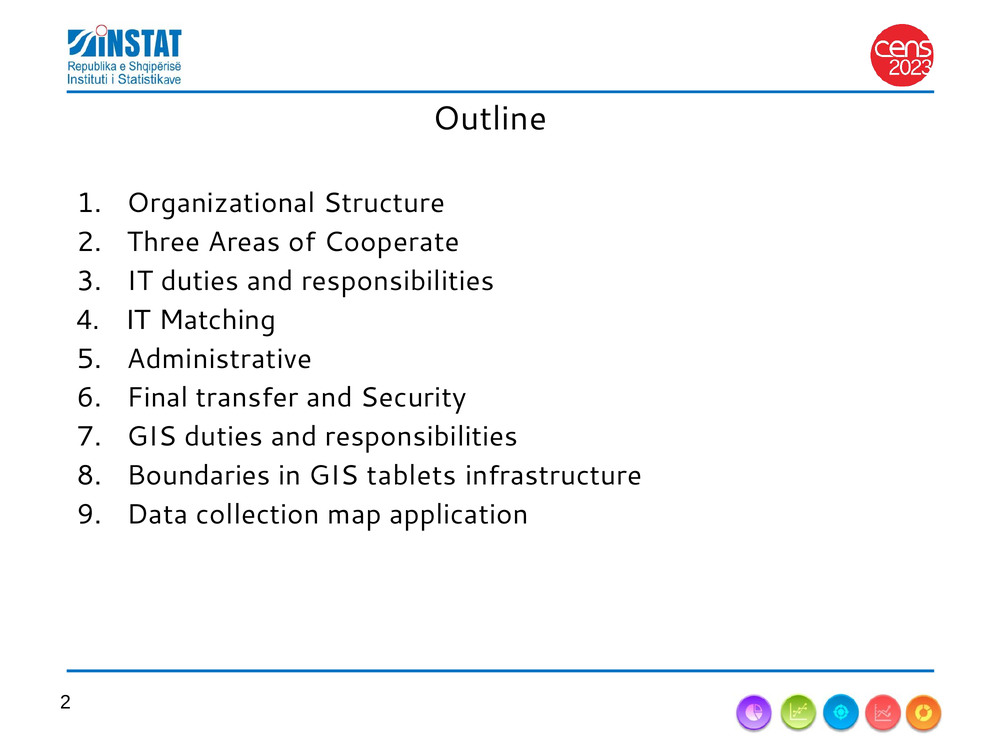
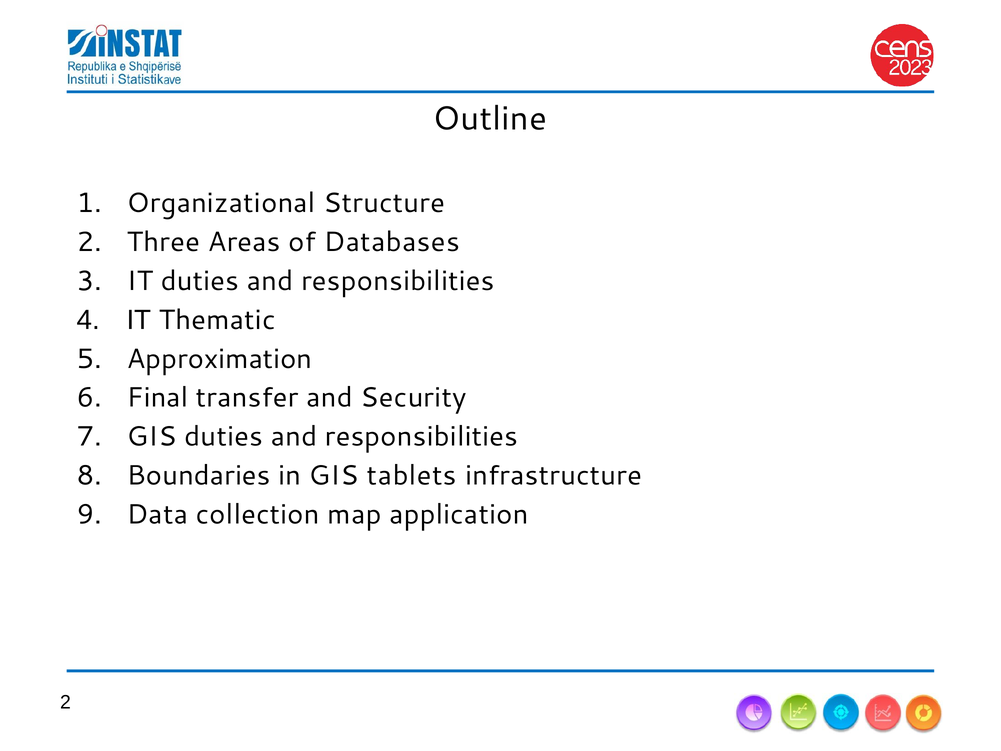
Cooperate: Cooperate -> Databases
Matching: Matching -> Thematic
Administrative: Administrative -> Approximation
